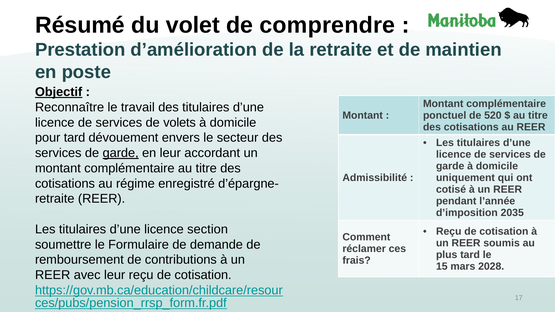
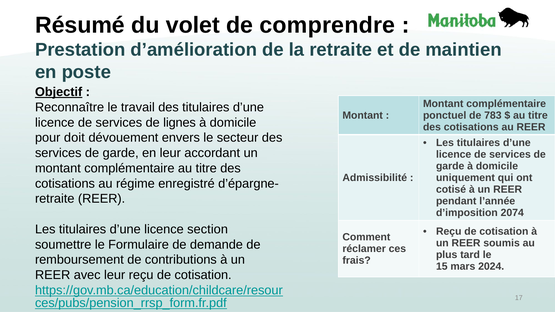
520: 520 -> 783
volets: volets -> lignes
pour tard: tard -> doit
garde at (121, 153) underline: present -> none
2035: 2035 -> 2074
2028: 2028 -> 2024
